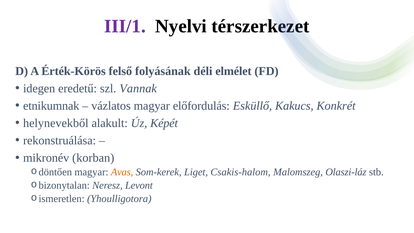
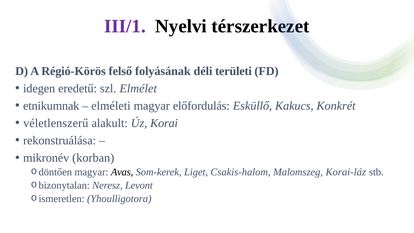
Érték-Körös: Érték-Körös -> Régió-Körös
elmélet: elmélet -> területi
Vannak: Vannak -> Elmélet
vázlatos: vázlatos -> elméleti
helynevekből: helynevekből -> véletlenszerű
Képét: Képét -> Korai
Avas colour: orange -> black
Olaszi-láz: Olaszi-láz -> Korai-láz
